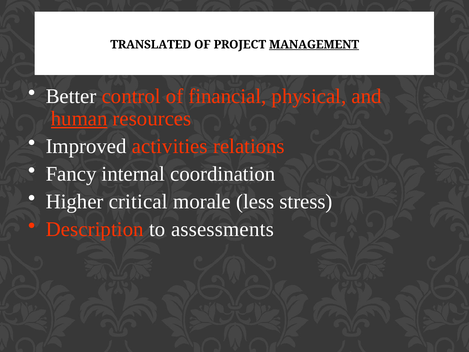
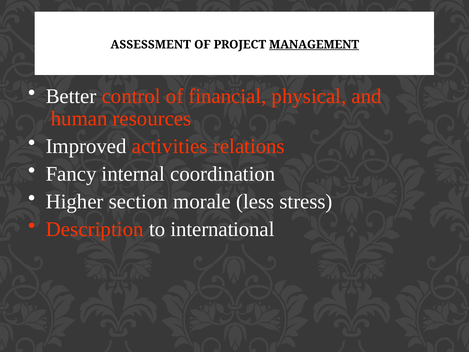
TRANSLATED: TRANSLATED -> ASSESSMENT
human underline: present -> none
critical: critical -> section
assessments: assessments -> international
